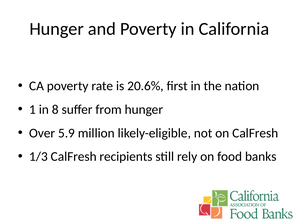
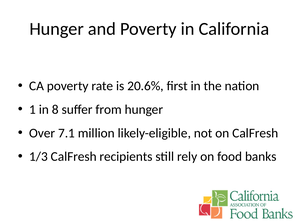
5.9: 5.9 -> 7.1
